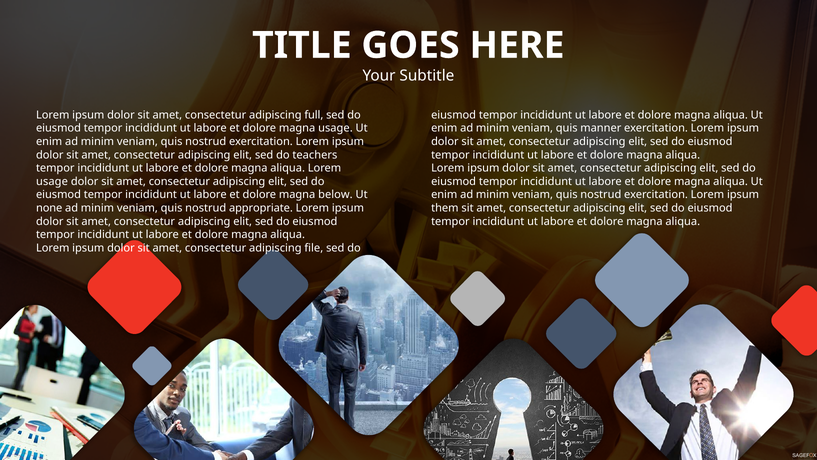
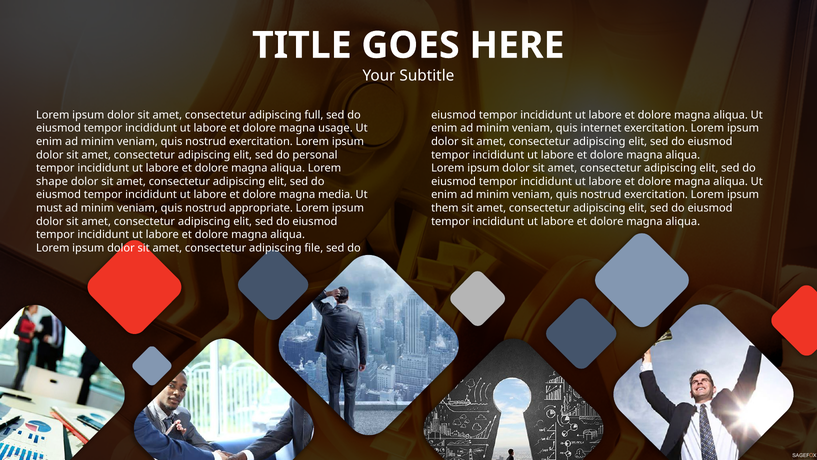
manner: manner -> internet
teachers: teachers -> personal
usage at (52, 181): usage -> shape
below: below -> media
none: none -> must
